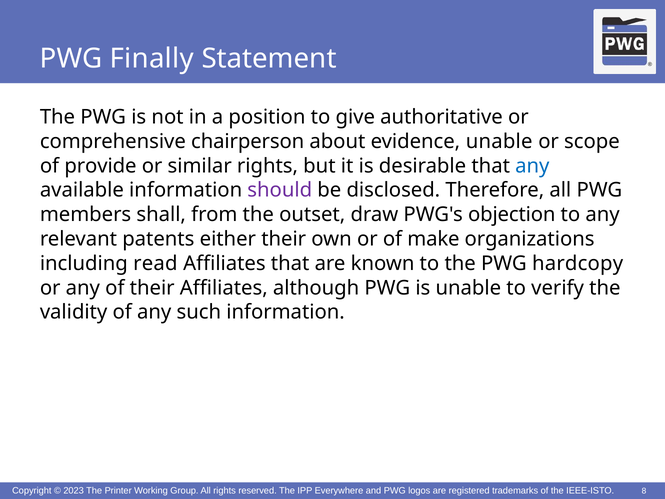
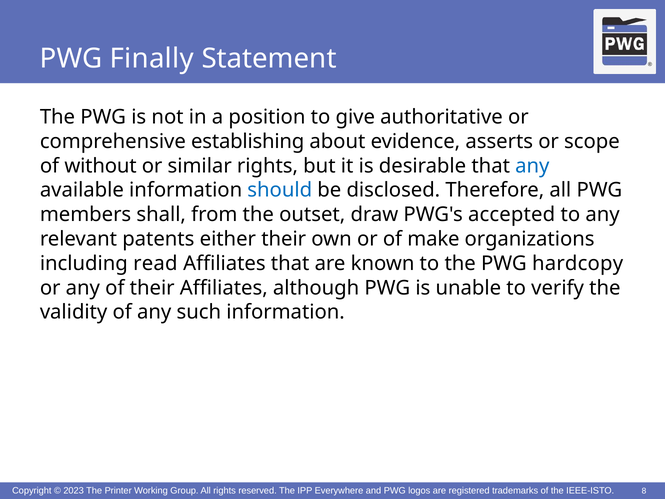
chairperson: chairperson -> establishing
evidence unable: unable -> asserts
provide: provide -> without
should colour: purple -> blue
objection: objection -> accepted
